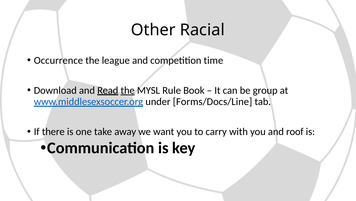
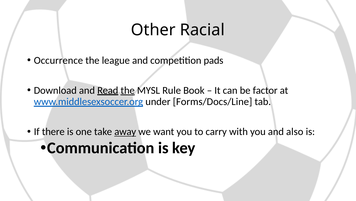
time: time -> pads
group: group -> factor
away underline: none -> present
roof: roof -> also
